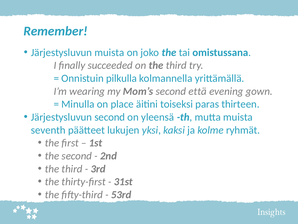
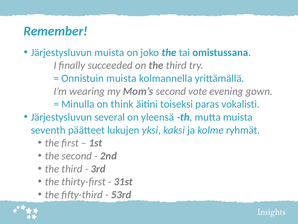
Onnistuin pilkulla: pilkulla -> muista
että: että -> vote
place: place -> think
thirteen: thirteen -> vokalisti
Järjestysluvun second: second -> several
